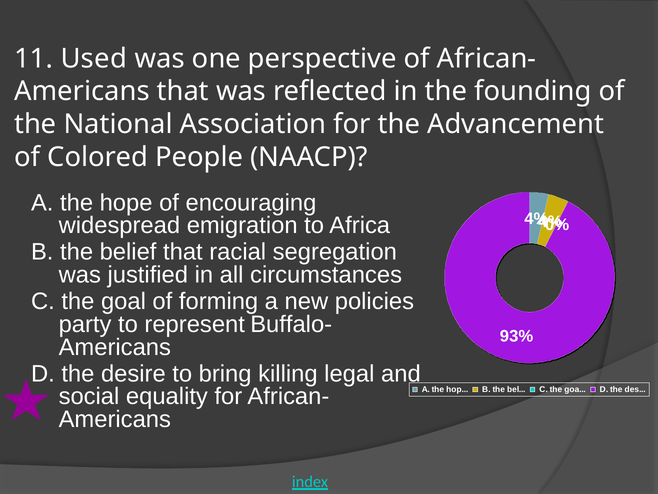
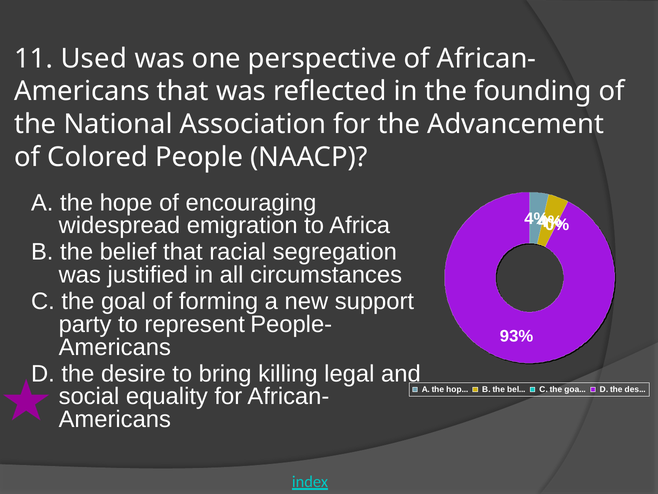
policies: policies -> support
Buffalo-: Buffalo- -> People-
